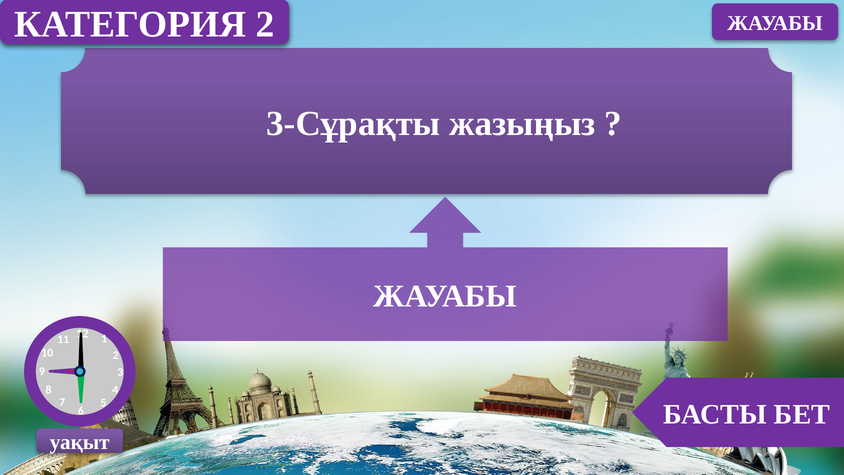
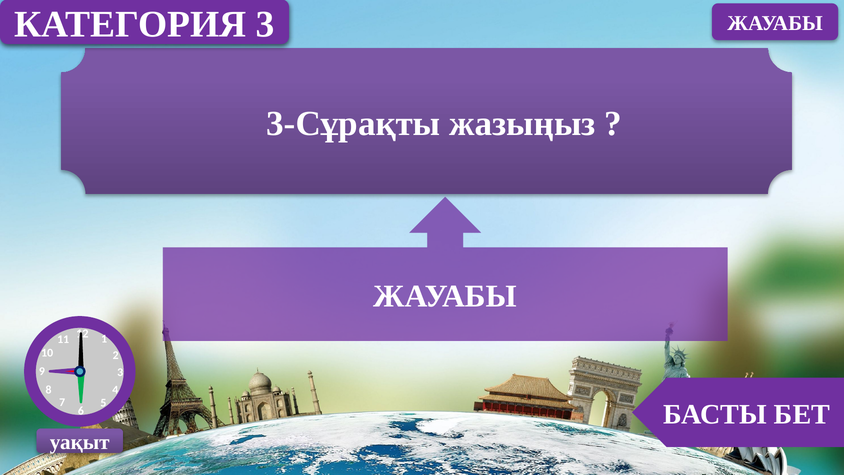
КАТЕГОРИЯ 2: 2 -> 3
